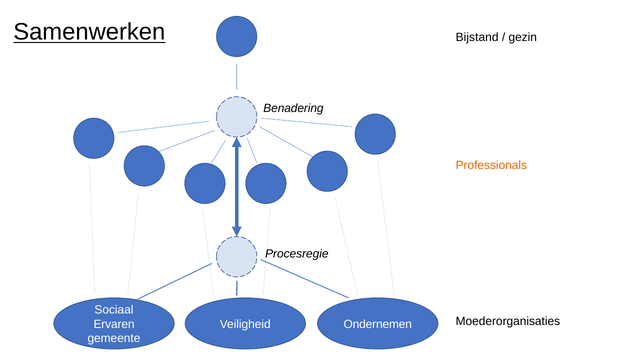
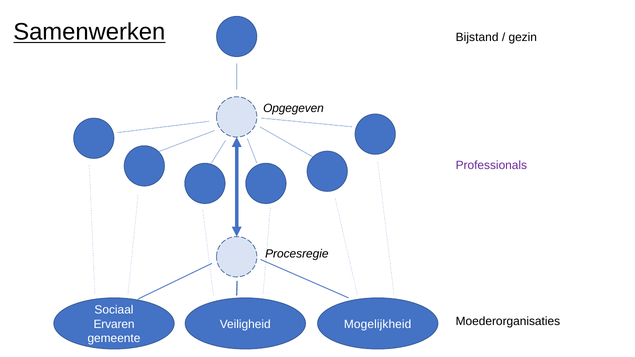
Benadering: Benadering -> Opgegeven
Professionals colour: orange -> purple
Ondernemen: Ondernemen -> Mogelijkheid
